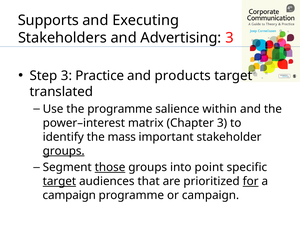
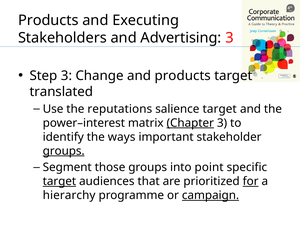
Supports at (48, 20): Supports -> Products
Practice: Practice -> Change
the programme: programme -> reputations
salience within: within -> target
Chapter underline: none -> present
mass: mass -> ways
those underline: present -> none
campaign at (69, 195): campaign -> hierarchy
campaign at (211, 195) underline: none -> present
